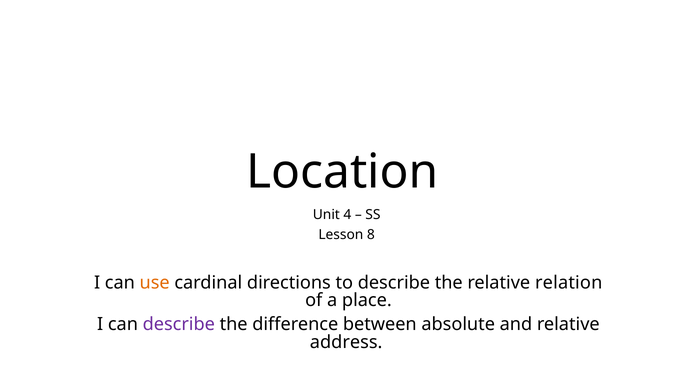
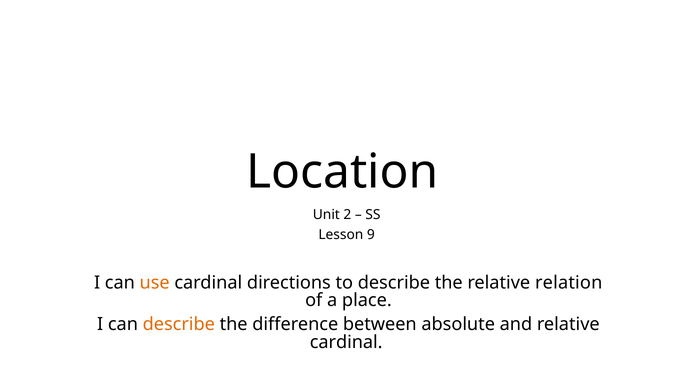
4: 4 -> 2
8: 8 -> 9
describe at (179, 324) colour: purple -> orange
address at (346, 342): address -> cardinal
